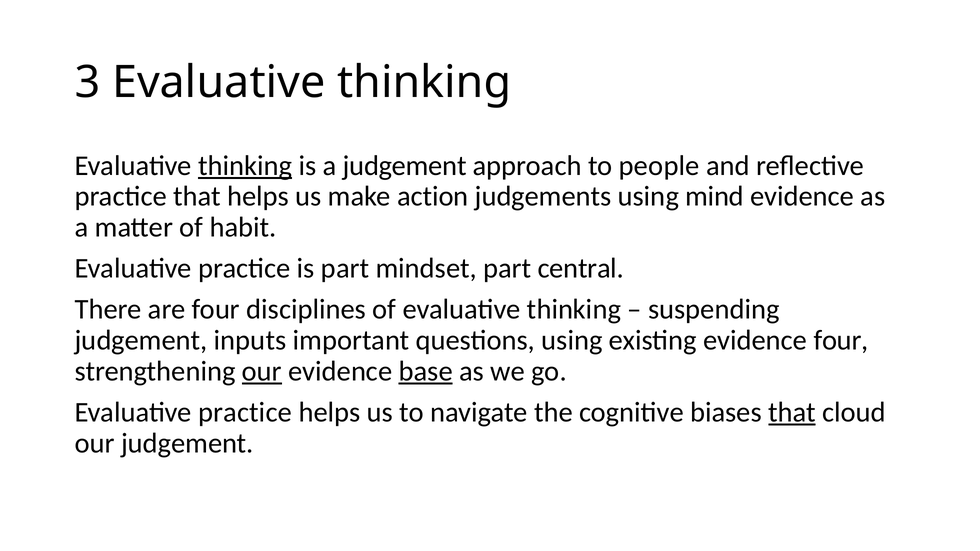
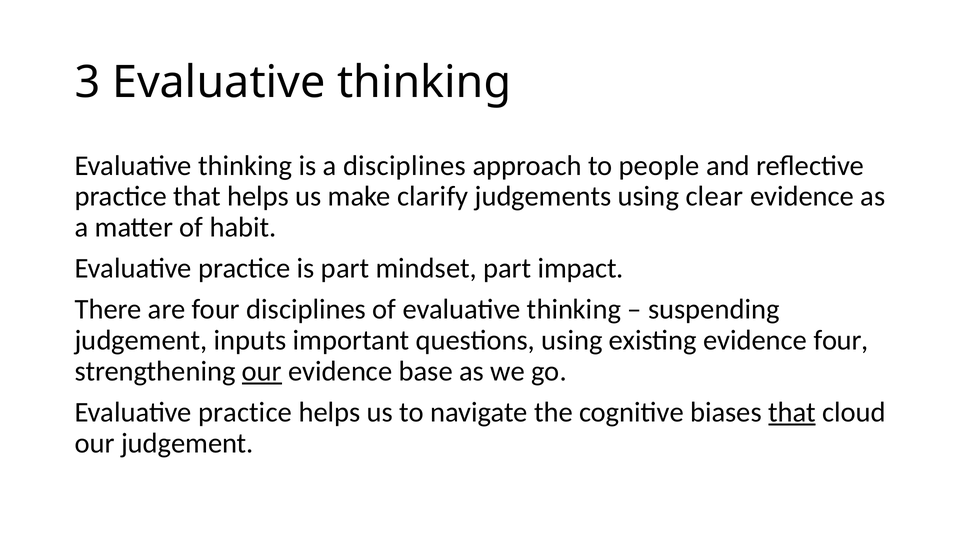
thinking at (245, 166) underline: present -> none
a judgement: judgement -> disciplines
action: action -> clarify
mind: mind -> clear
central: central -> impact
base underline: present -> none
